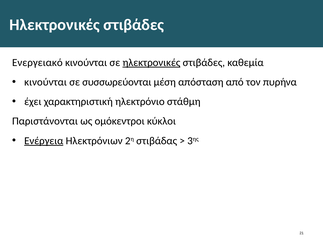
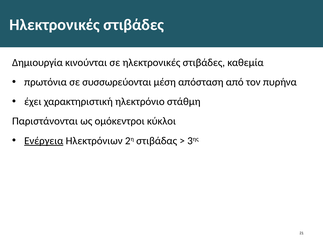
Ενεργειακό: Ενεργειακό -> Δημιουργία
ηλεκτρονικές at (151, 63) underline: present -> none
κινούνται at (46, 82): κινούνται -> πρωτόνια
